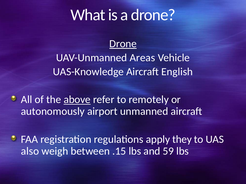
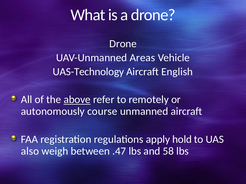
Drone at (123, 44) underline: present -> none
UAS-Knowledge: UAS-Knowledge -> UAS-Technology
airport: airport -> course
they: they -> hold
.15: .15 -> .47
59: 59 -> 58
